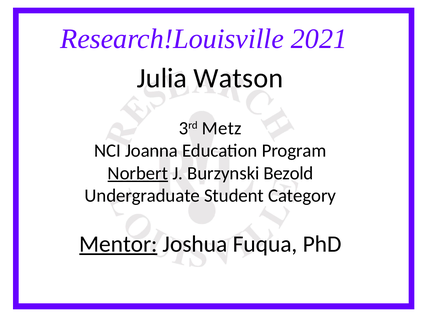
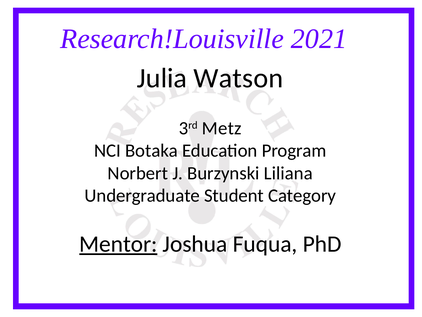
Joanna: Joanna -> Botaka
Norbert underline: present -> none
Bezold: Bezold -> Liliana
